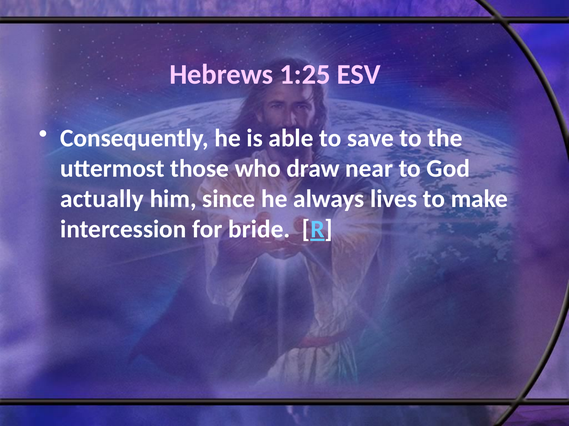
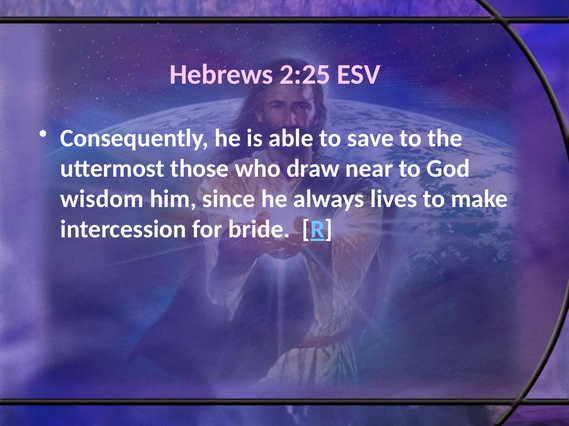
1:25: 1:25 -> 2:25
actually: actually -> wisdom
